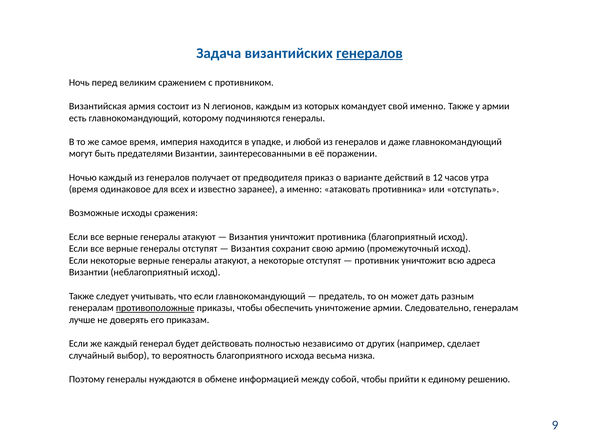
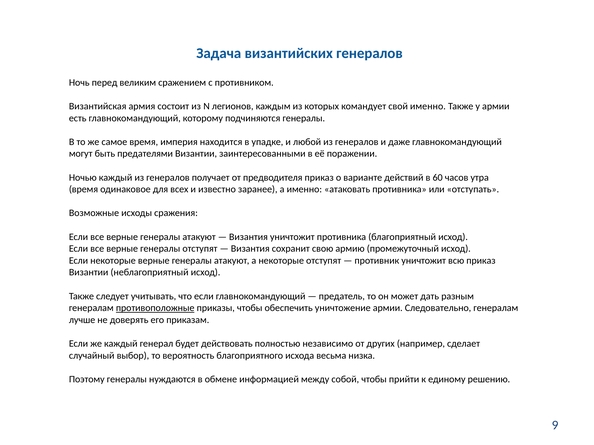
генералов at (369, 53) underline: present -> none
12: 12 -> 60
всю адреса: адреса -> приказ
